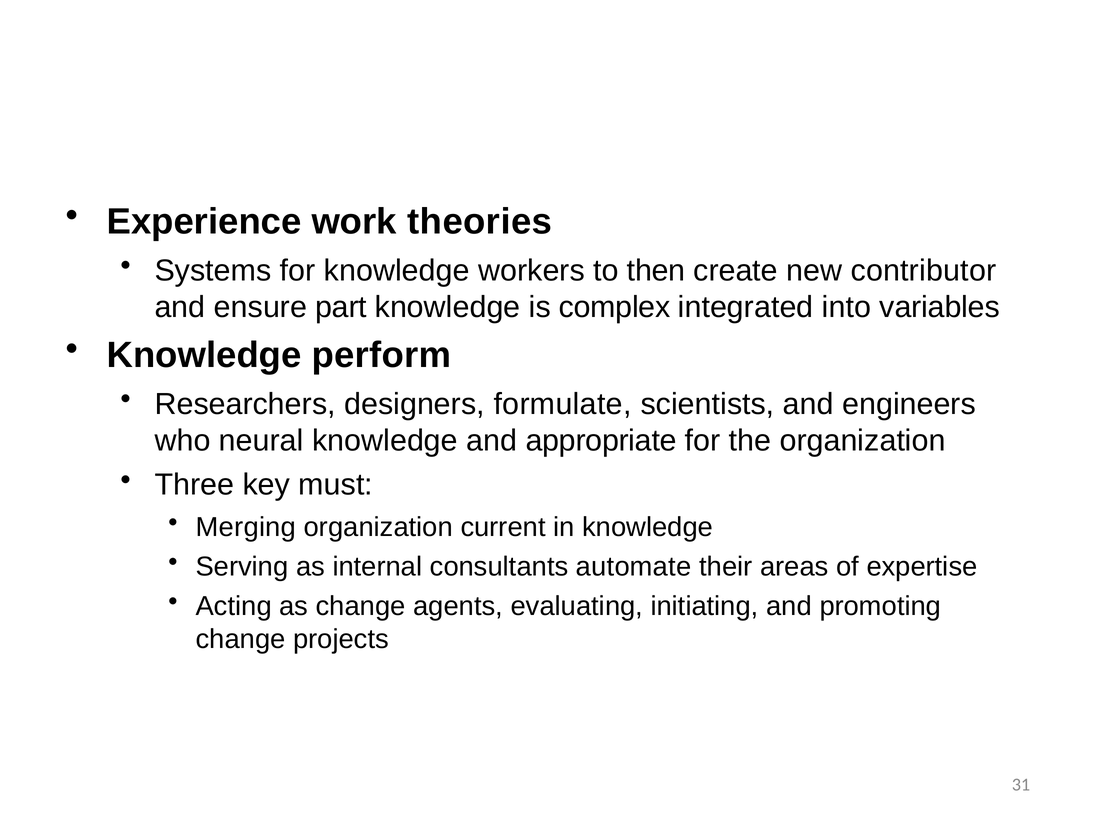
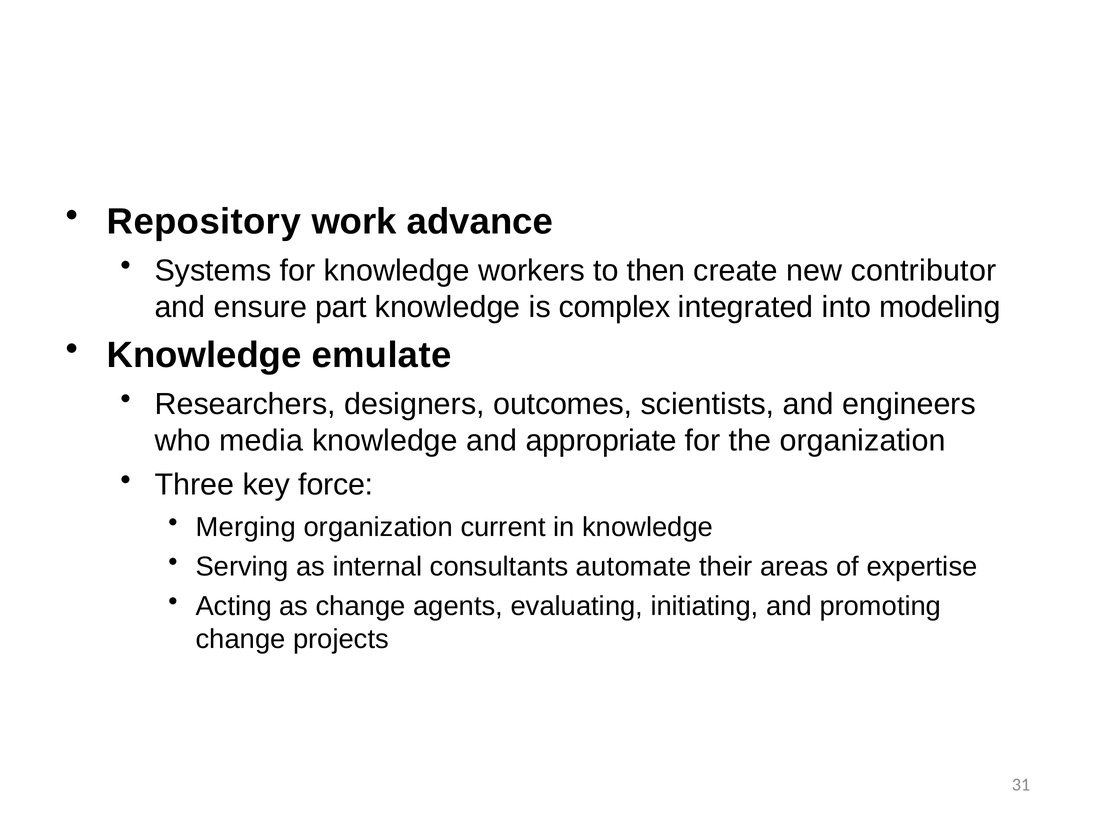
Experience: Experience -> Repository
theories: theories -> advance
variables: variables -> modeling
perform: perform -> emulate
formulate: formulate -> outcomes
neural: neural -> media
must: must -> force
